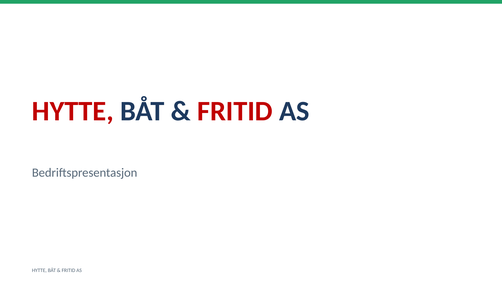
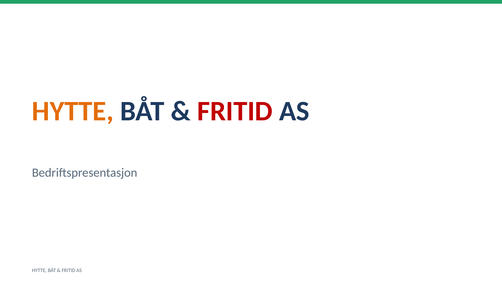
HYTTE at (73, 111) colour: red -> orange
